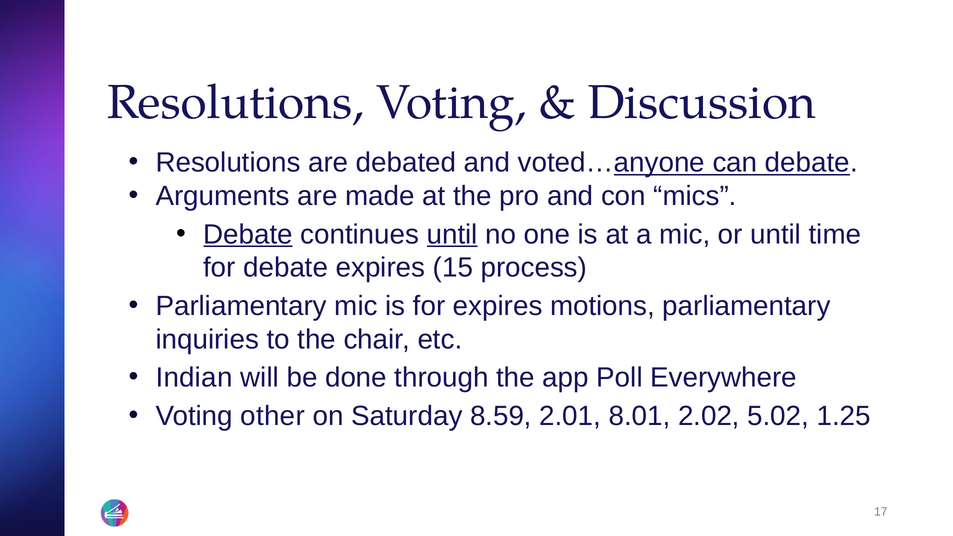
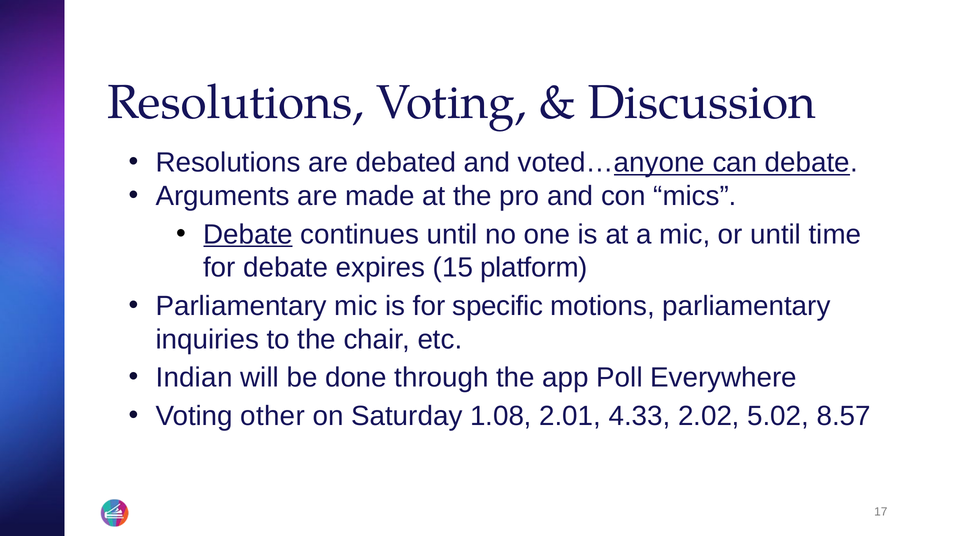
until at (452, 234) underline: present -> none
process: process -> platform
for expires: expires -> specific
8.59: 8.59 -> 1.08
8.01: 8.01 -> 4.33
1.25: 1.25 -> 8.57
